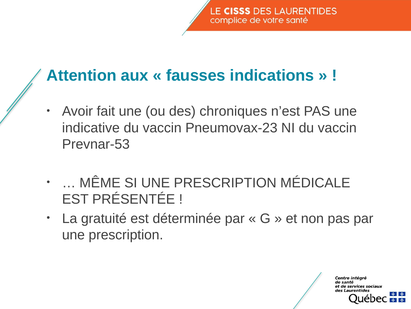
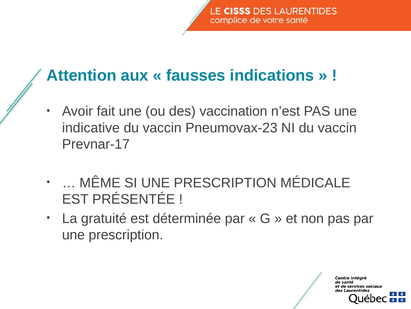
chroniques: chroniques -> vaccination
Prevnar-53: Prevnar-53 -> Prevnar-17
